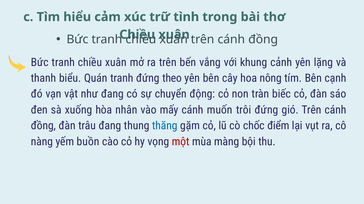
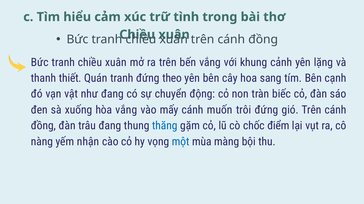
biểu: biểu -> thiết
nông: nông -> sang
hòa nhân: nhân -> vắng
buồn: buồn -> nhận
một colour: red -> blue
